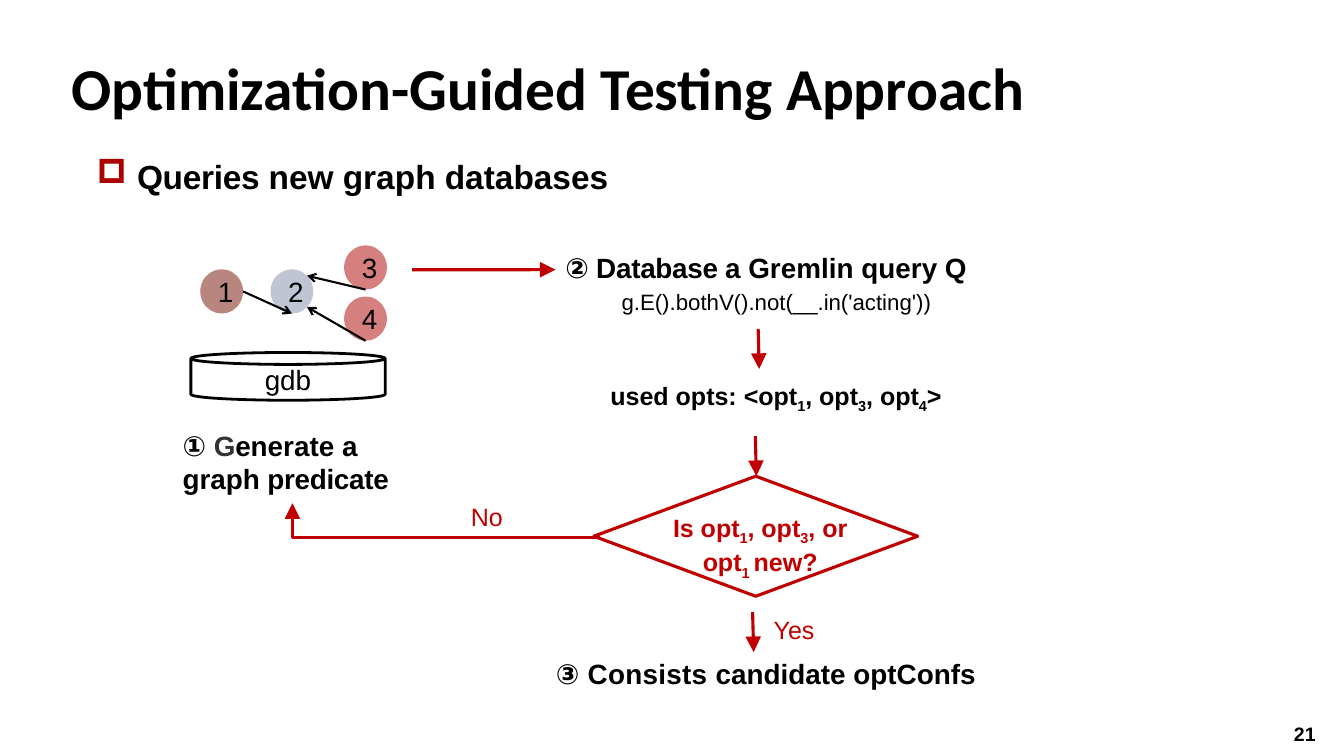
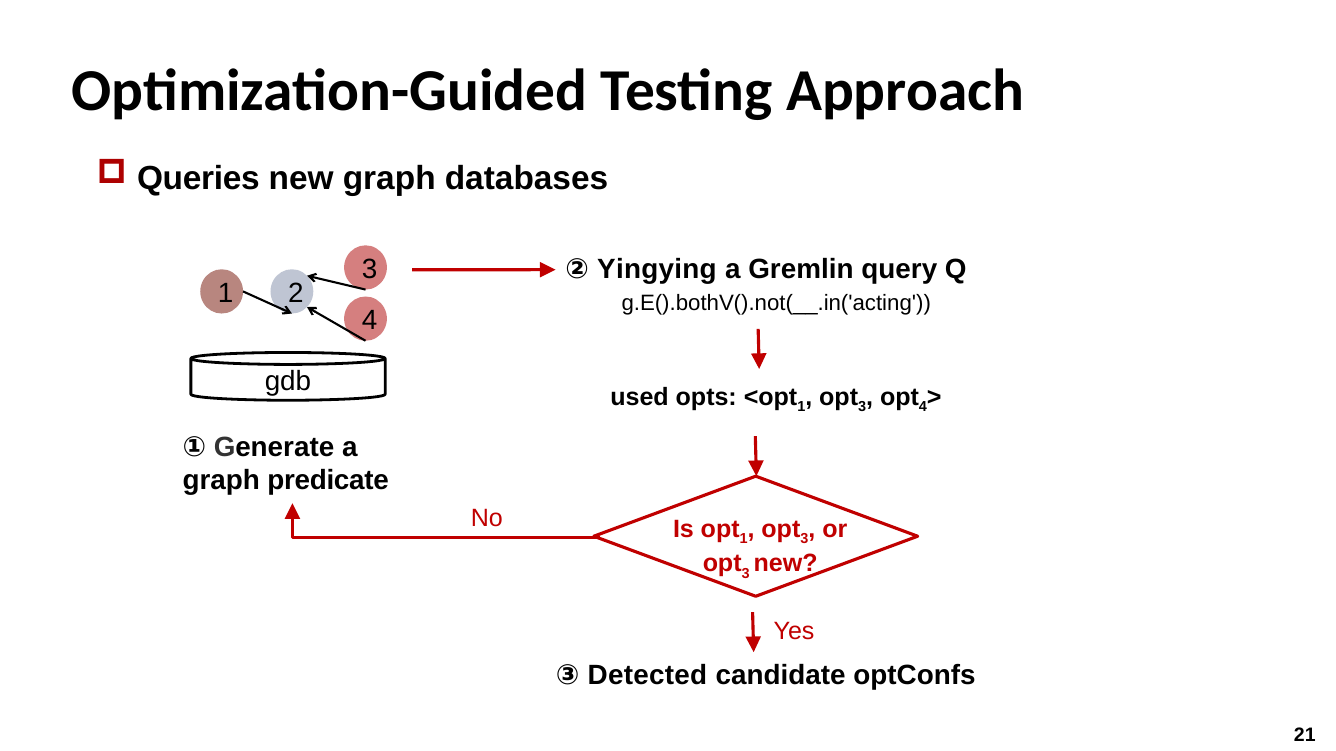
Database: Database -> Yingying
1 at (746, 574): 1 -> 3
Consists: Consists -> Detected
